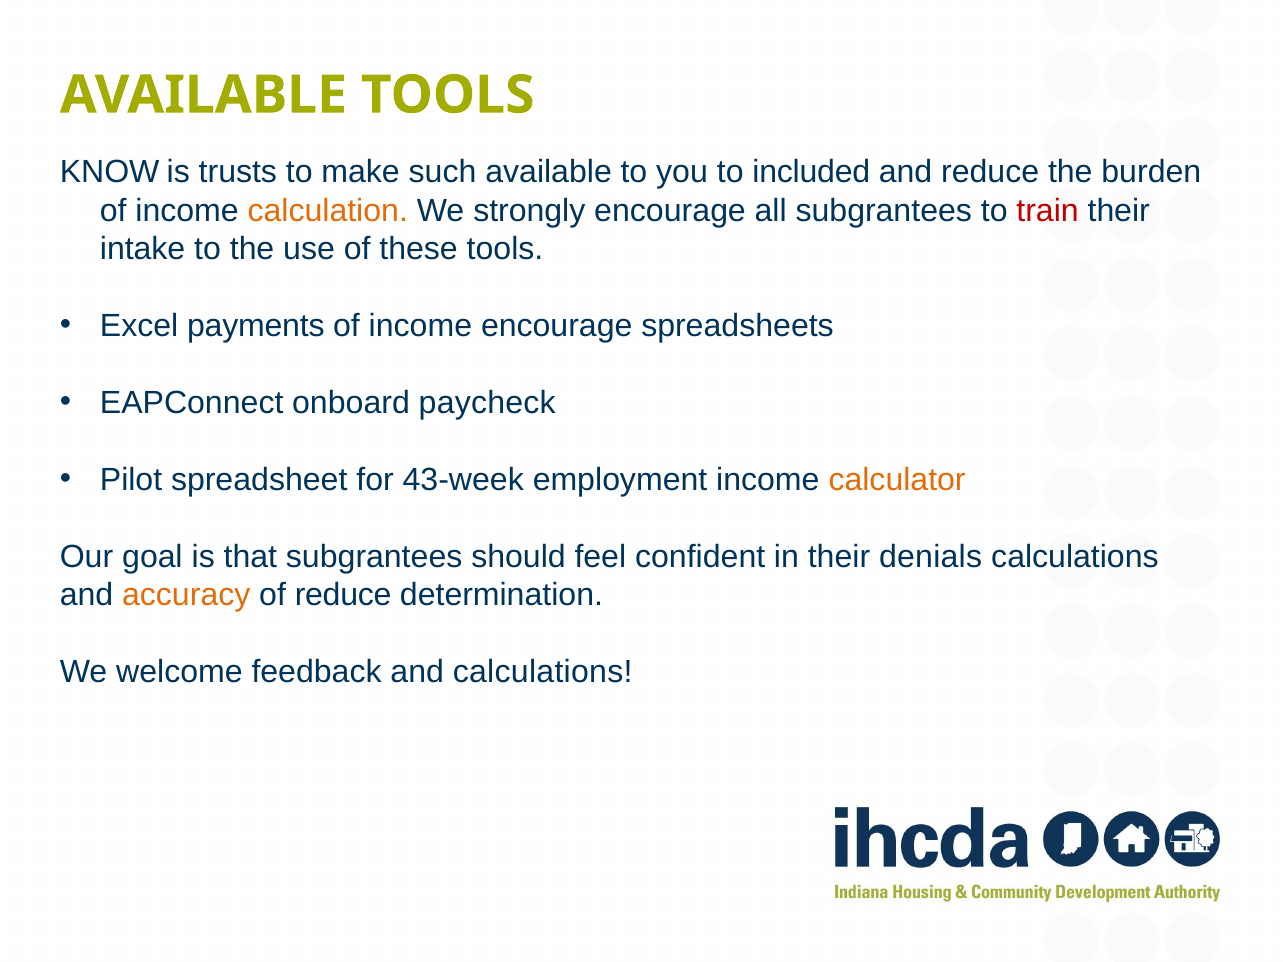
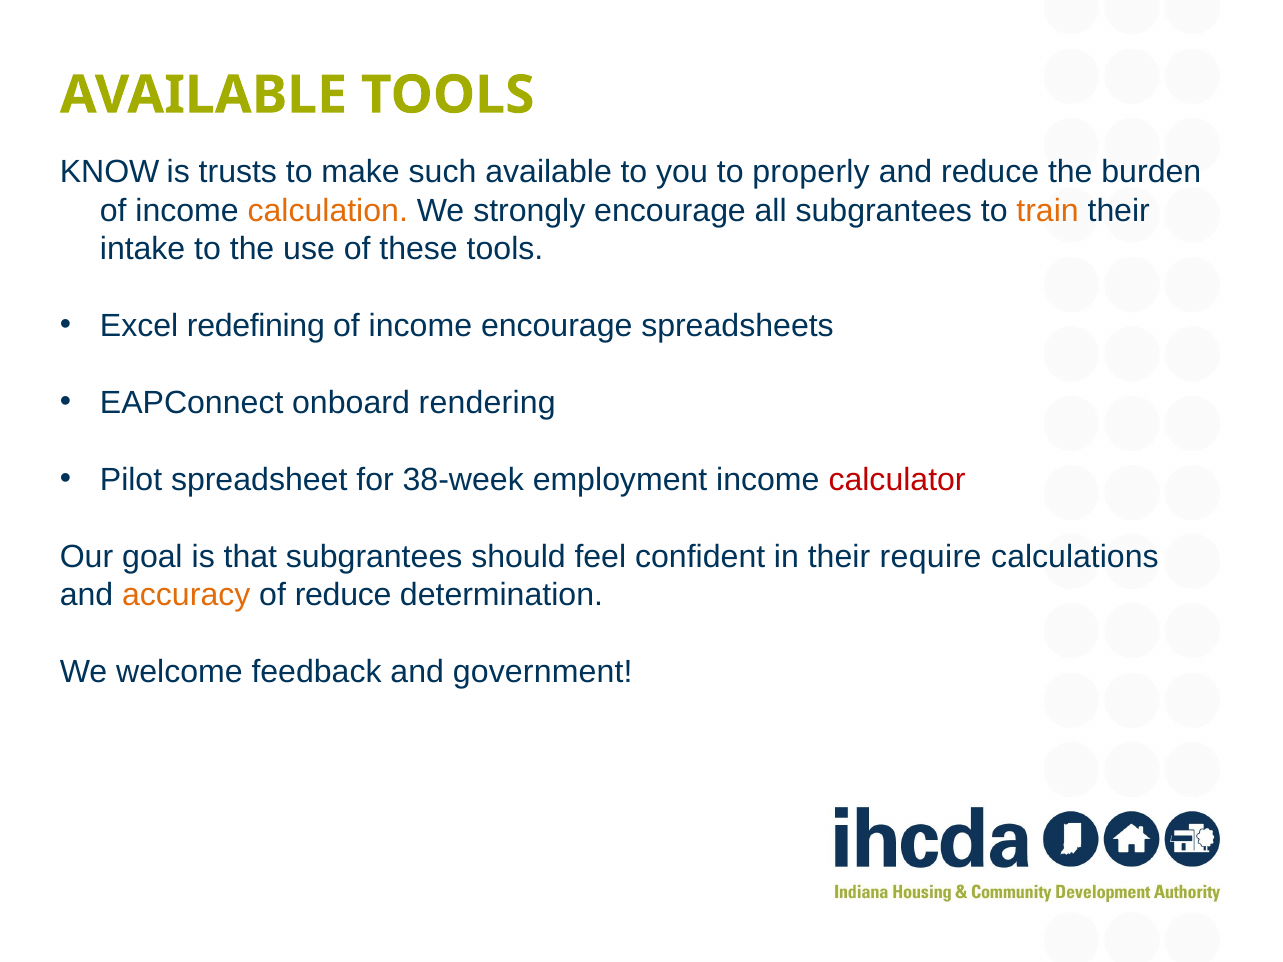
included: included -> properly
train colour: red -> orange
payments: payments -> redefining
paycheck: paycheck -> rendering
43-week: 43-week -> 38-week
calculator colour: orange -> red
denials: denials -> require
and calculations: calculations -> government
